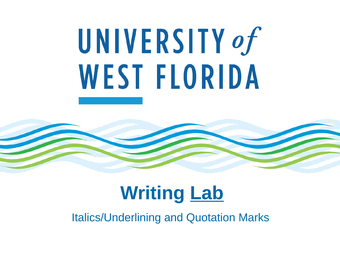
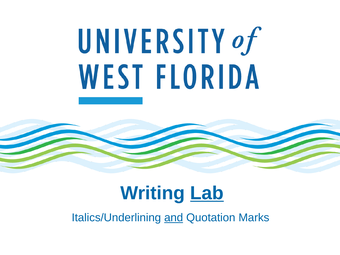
and underline: none -> present
